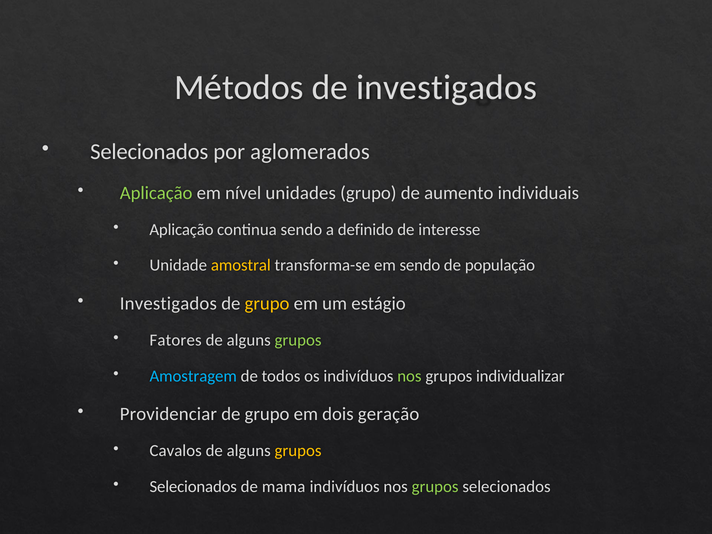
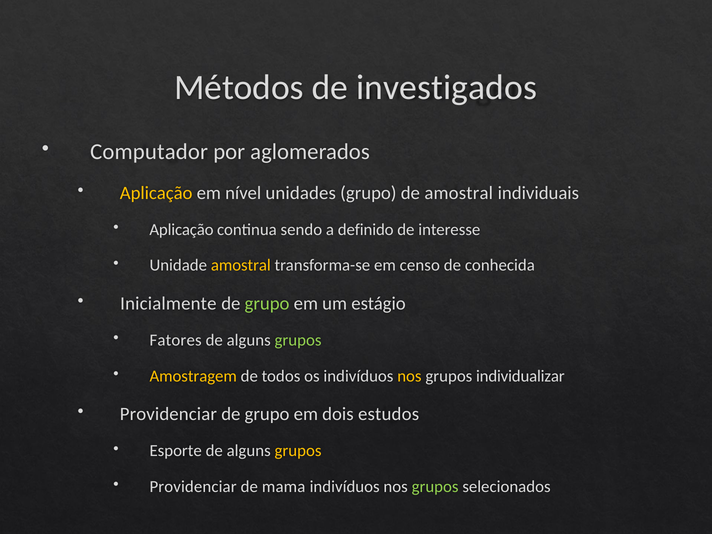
Selecionados at (149, 152): Selecionados -> Computador
Aplicação at (156, 193) colour: light green -> yellow
de aumento: aumento -> amostral
em sendo: sendo -> censo
população: população -> conhecida
Investigados at (168, 303): Investigados -> Inicialmente
grupo at (267, 303) colour: yellow -> light green
Amostragem colour: light blue -> yellow
nos at (409, 376) colour: light green -> yellow
geração: geração -> estudos
Cavalos: Cavalos -> Esporte
Selecionados at (193, 487): Selecionados -> Providenciar
